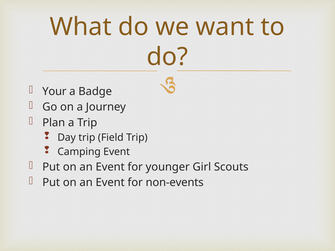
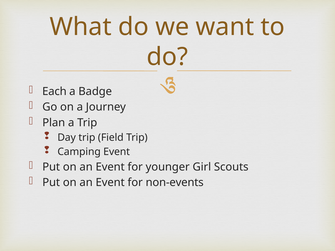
Your: Your -> Each
